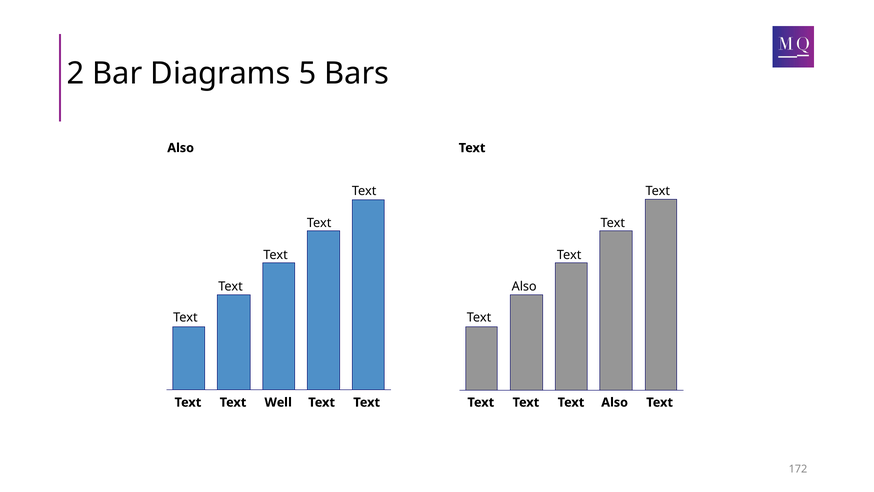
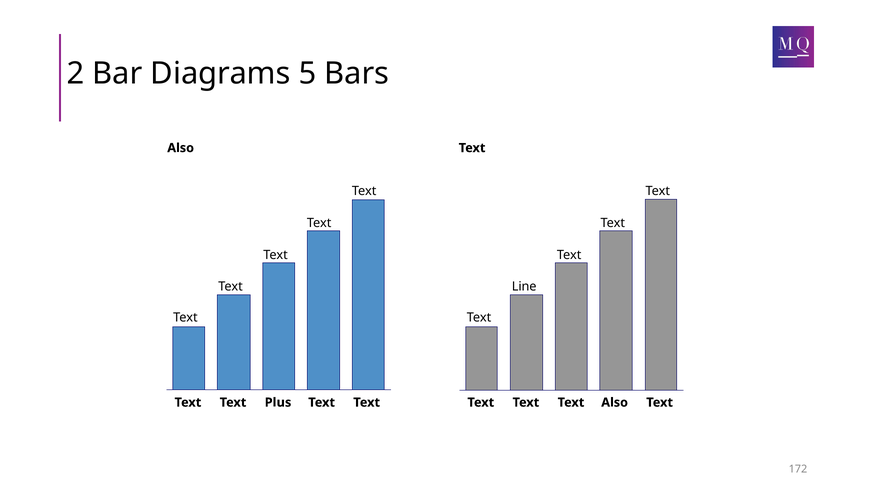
Also at (524, 286): Also -> Line
Well: Well -> Plus
